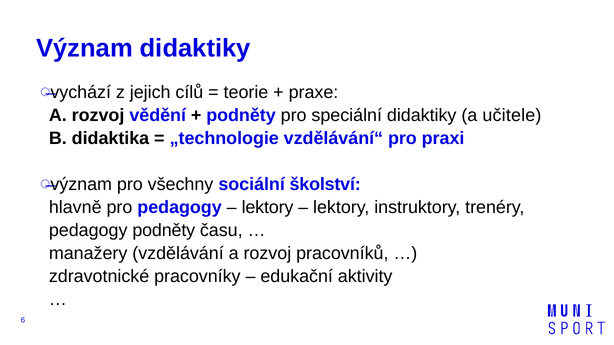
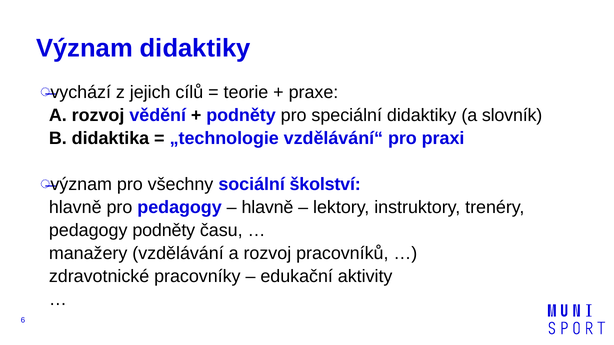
učitele: učitele -> slovník
lektory at (268, 208): lektory -> hlavně
